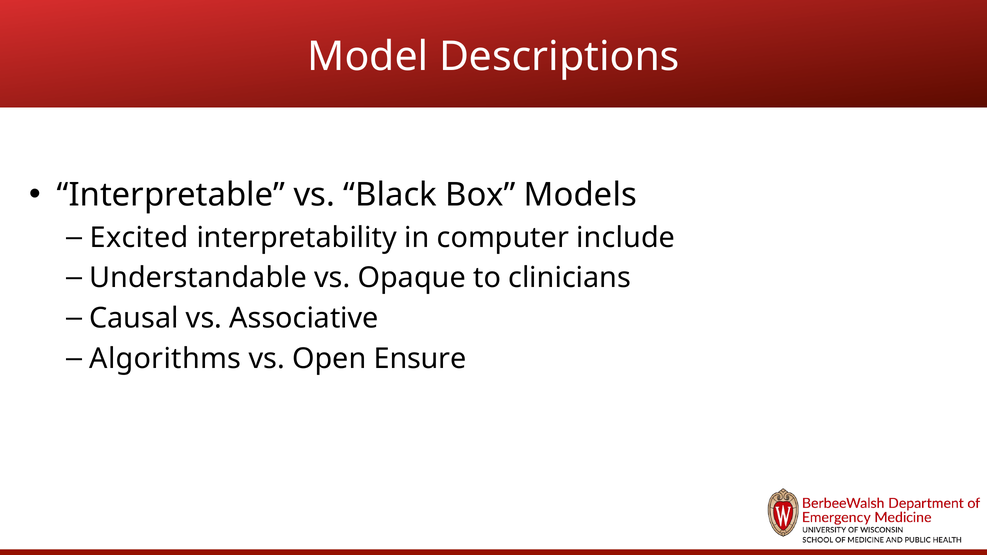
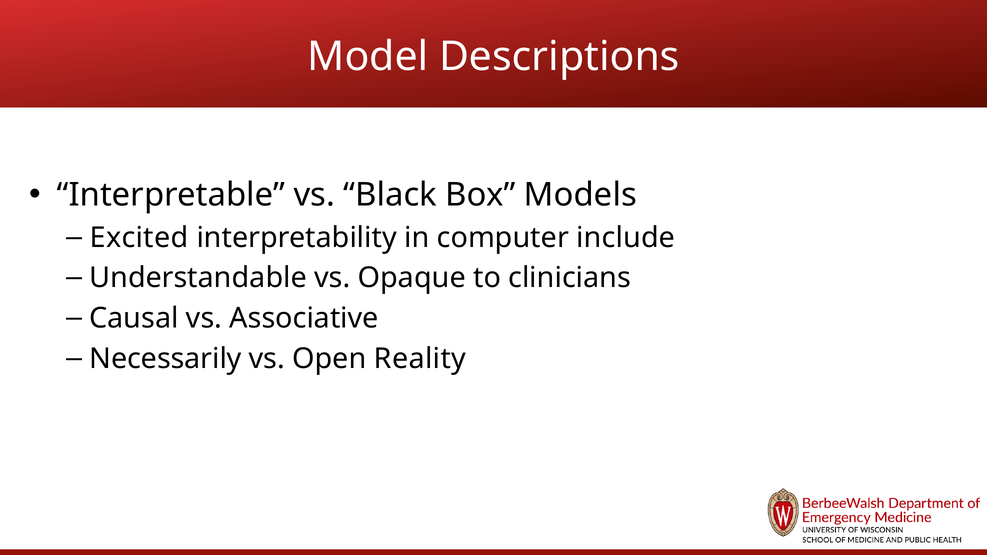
Algorithms: Algorithms -> Necessarily
Ensure: Ensure -> Reality
